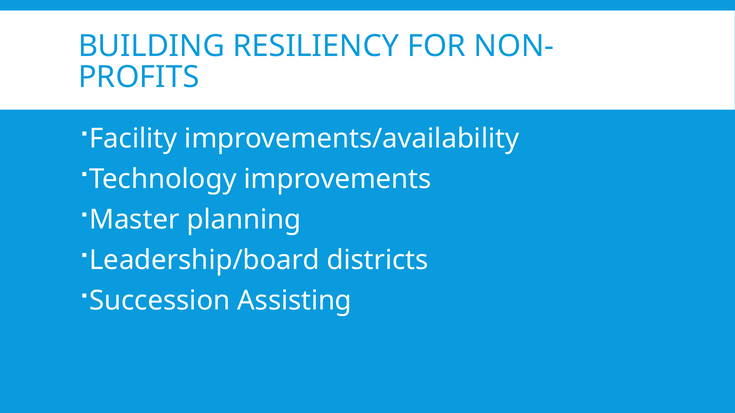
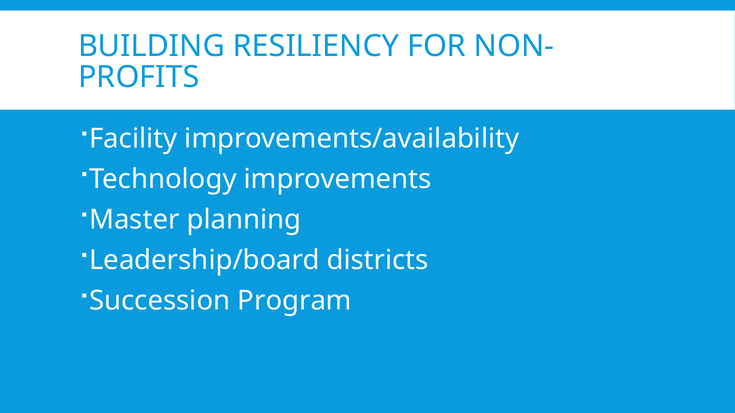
Assisting: Assisting -> Program
